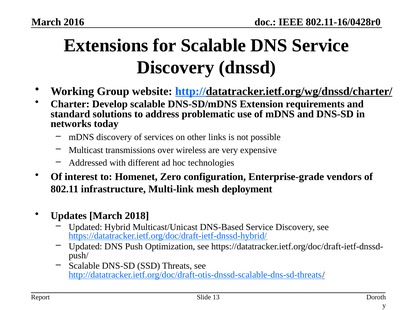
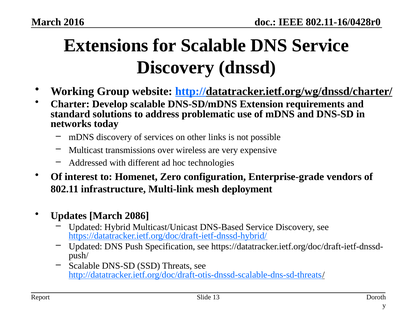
2018: 2018 -> 2086
Optimization: Optimization -> Specification
